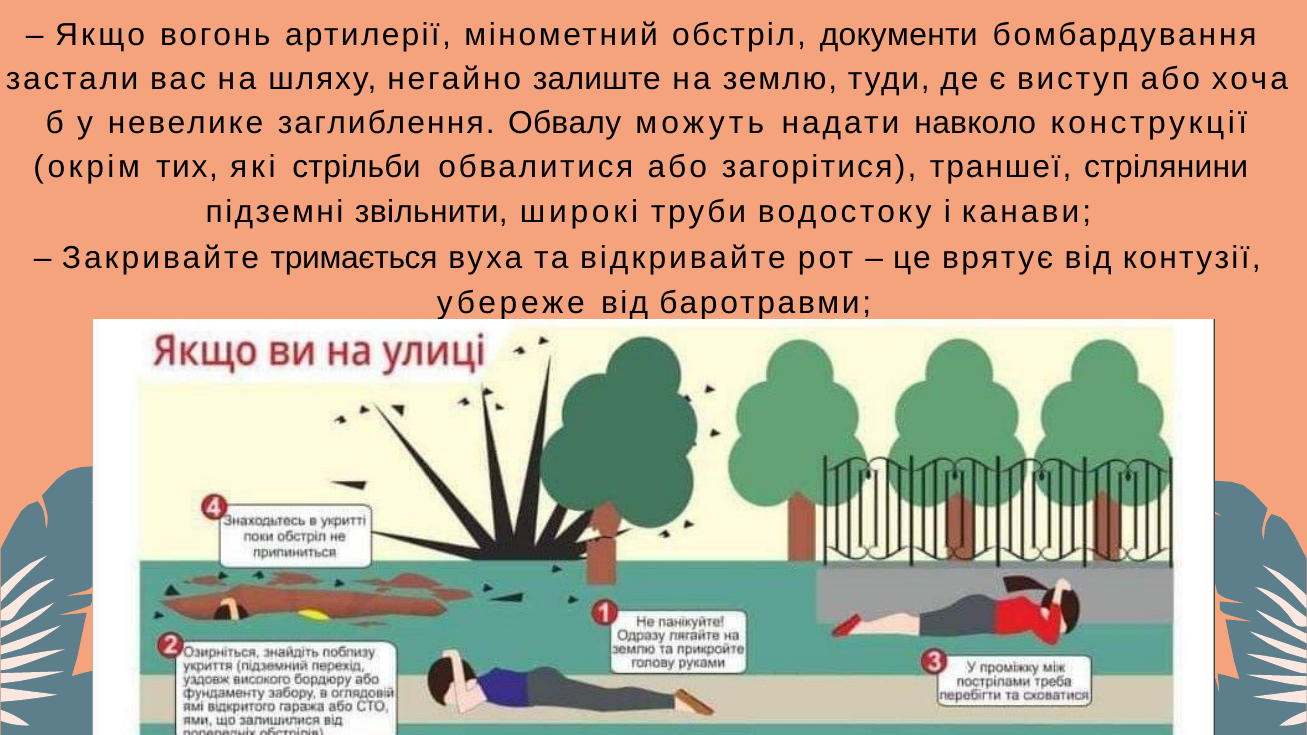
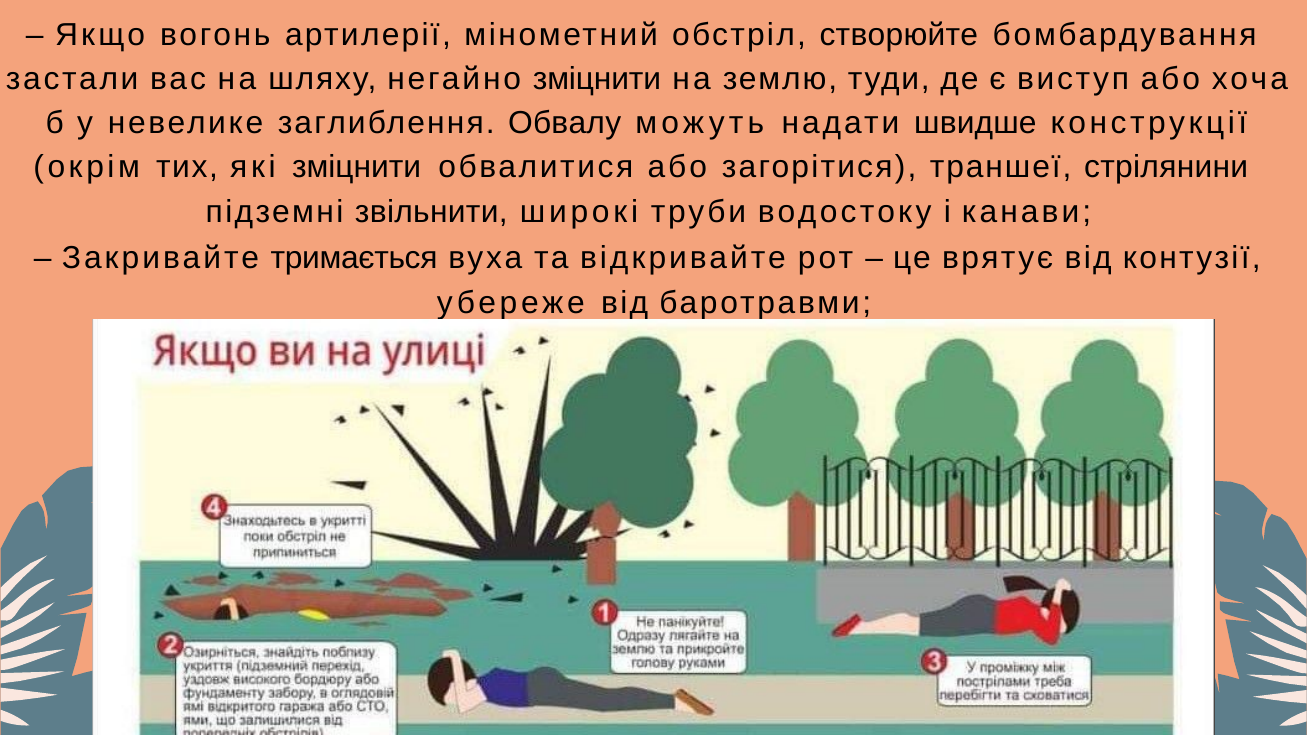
документи: документи -> створюйте
негайно залиште: залиште -> зміцнити
навколо: навколо -> швидше
які стрільби: стрільби -> зміцнити
